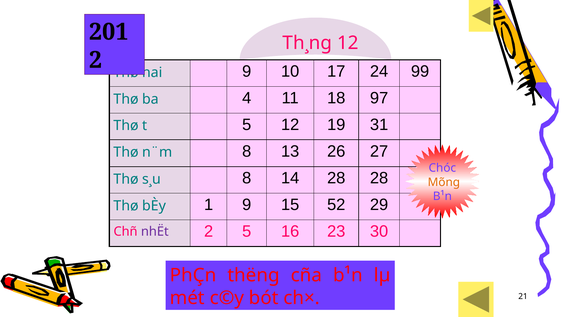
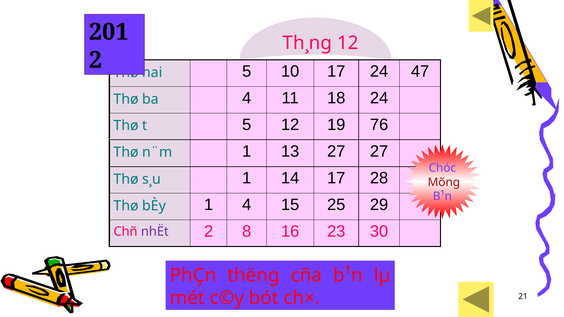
hai 9: 9 -> 5
99: 99 -> 47
18 97: 97 -> 24
31: 31 -> 76
n¨m 8: 8 -> 1
13 26: 26 -> 27
s¸u 8: 8 -> 1
14 28: 28 -> 17
Mõng colour: orange -> red
1 9: 9 -> 4
52: 52 -> 25
2 5: 5 -> 8
